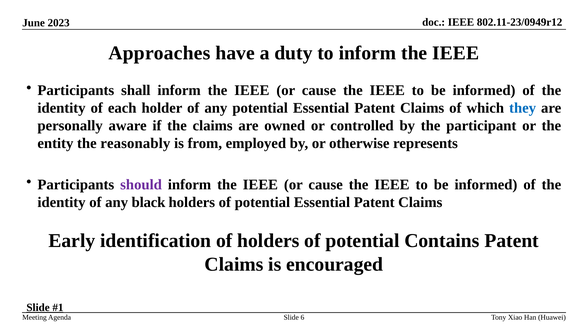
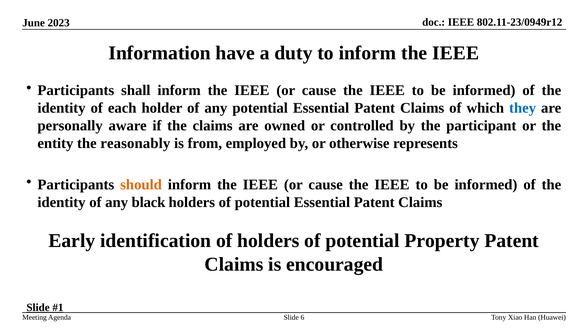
Approaches: Approaches -> Information
should colour: purple -> orange
Contains: Contains -> Property
